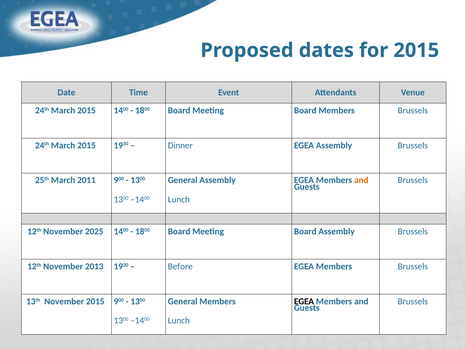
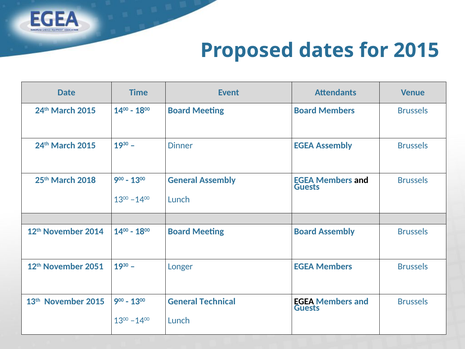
2011: 2011 -> 2018
and at (361, 180) colour: orange -> black
2025: 2025 -> 2014
2013: 2013 -> 2051
Before: Before -> Longer
General Members: Members -> Technical
